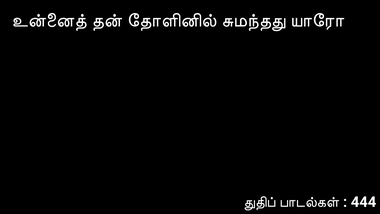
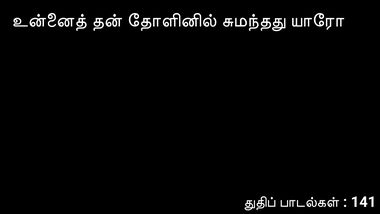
444: 444 -> 141
